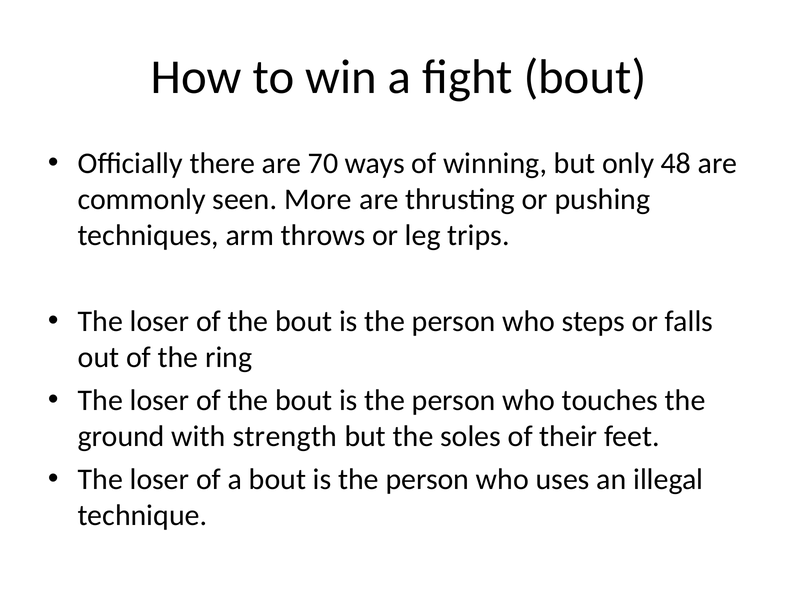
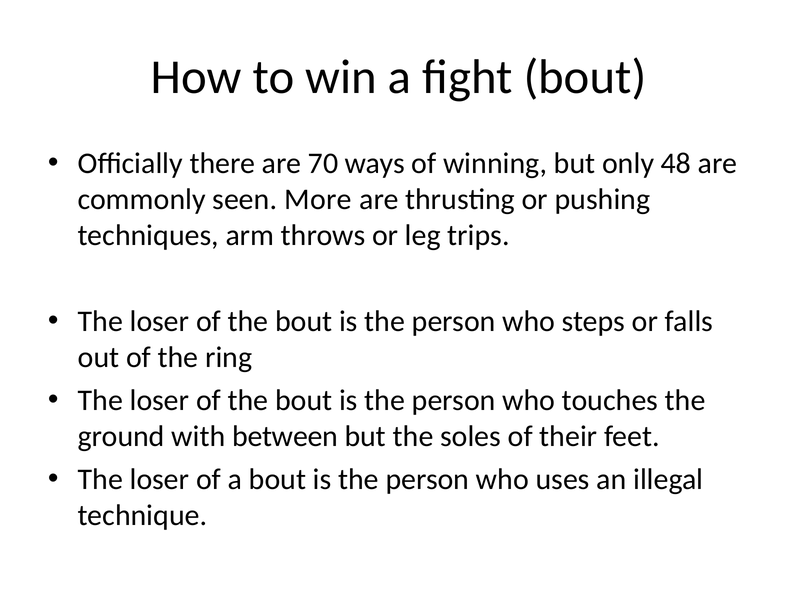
strength: strength -> between
